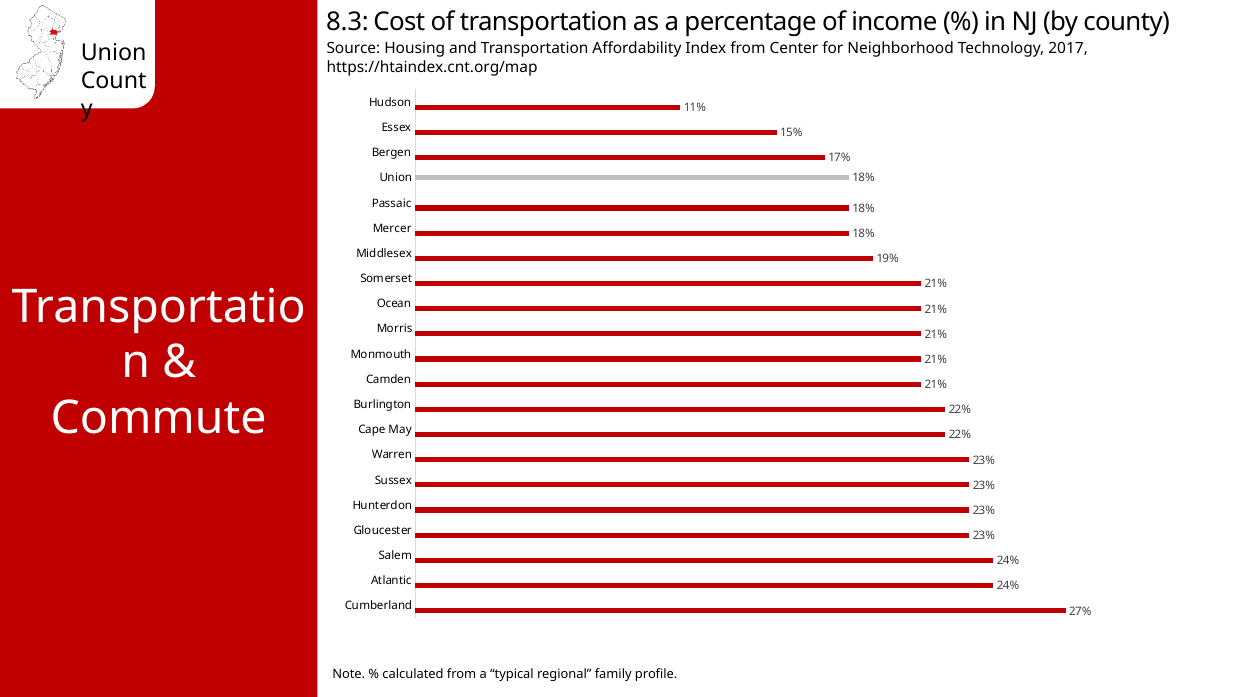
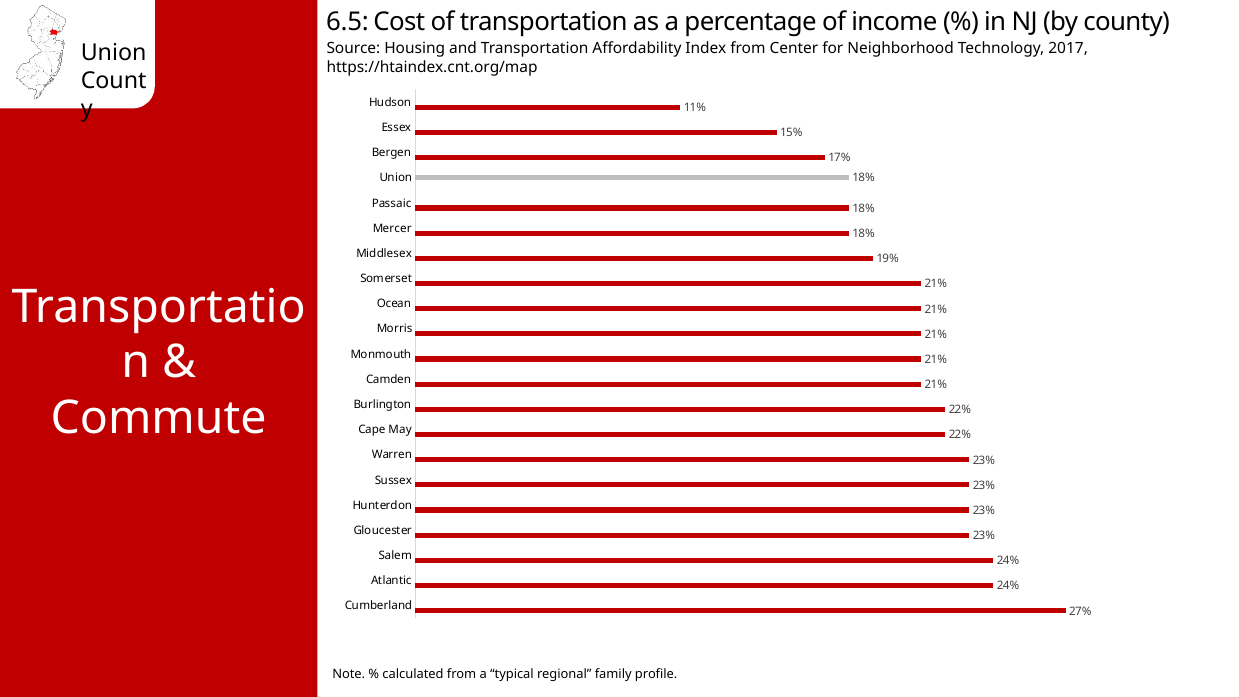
8.3: 8.3 -> 6.5
